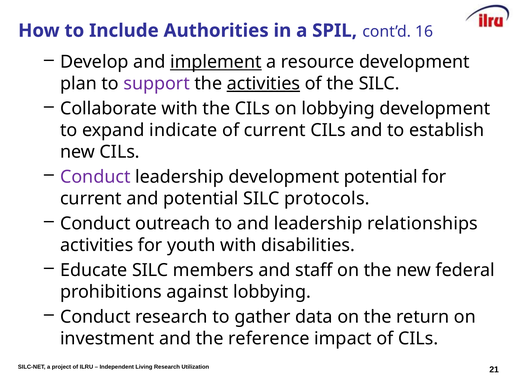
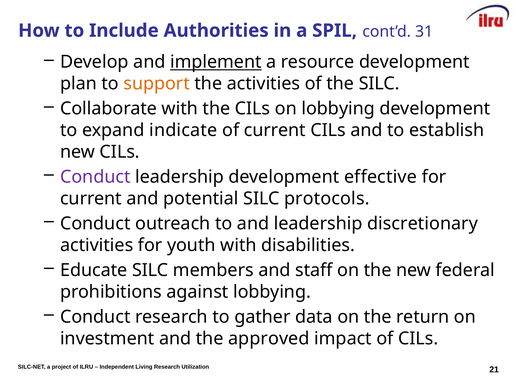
16: 16 -> 31
support colour: purple -> orange
activities at (263, 84) underline: present -> none
development potential: potential -> effective
relationships: relationships -> discretionary
reference: reference -> approved
